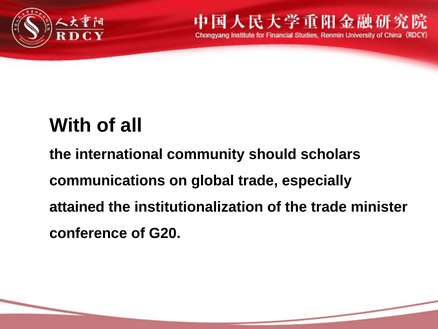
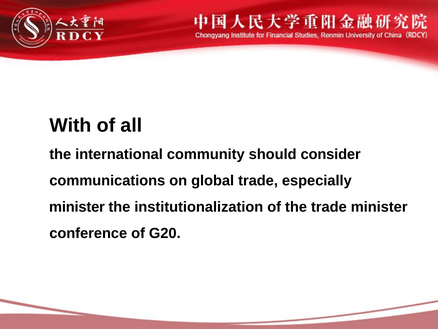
scholars: scholars -> consider
attained at (77, 207): attained -> minister
